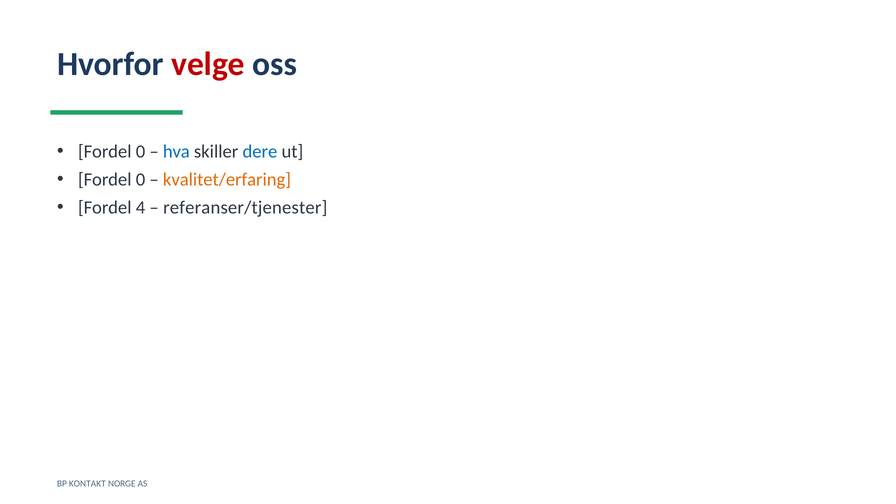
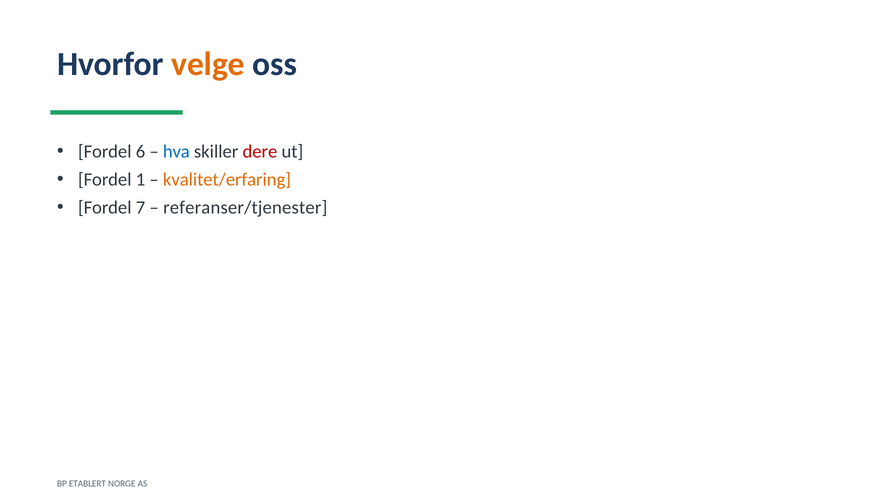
velge colour: red -> orange
0 at (141, 152): 0 -> 6
dere colour: blue -> red
0 at (141, 180): 0 -> 1
4: 4 -> 7
KONTAKT: KONTAKT -> ETABLERT
